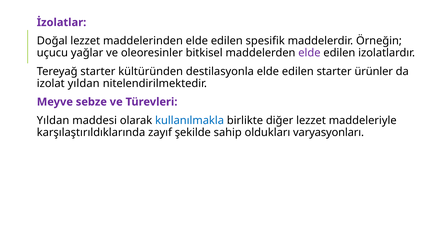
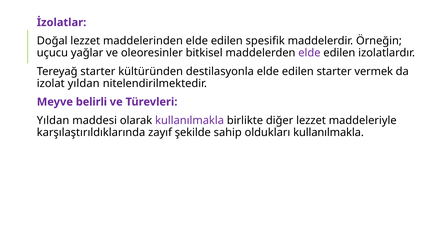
ürünler: ürünler -> vermek
sebze: sebze -> belirli
kullanılmakla at (190, 120) colour: blue -> purple
oldukları varyasyonları: varyasyonları -> kullanılmakla
